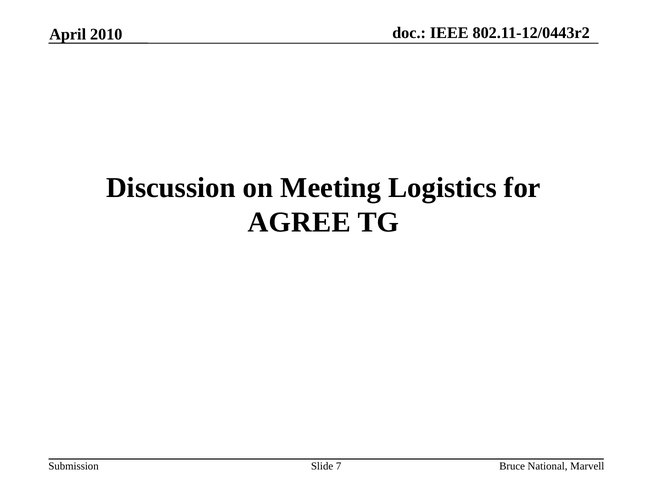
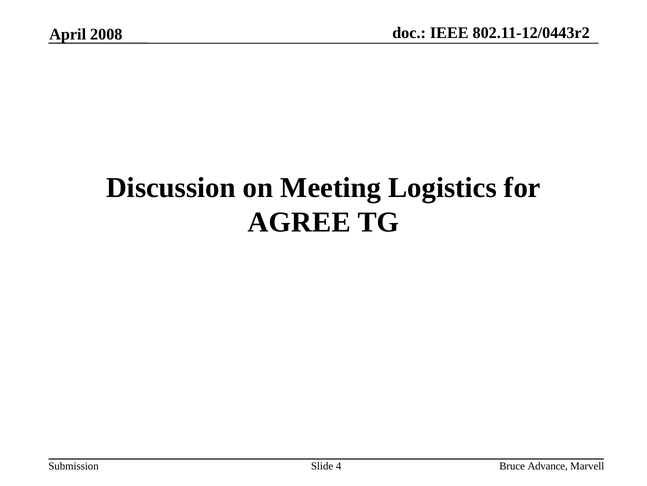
2010: 2010 -> 2008
7: 7 -> 4
National: National -> Advance
